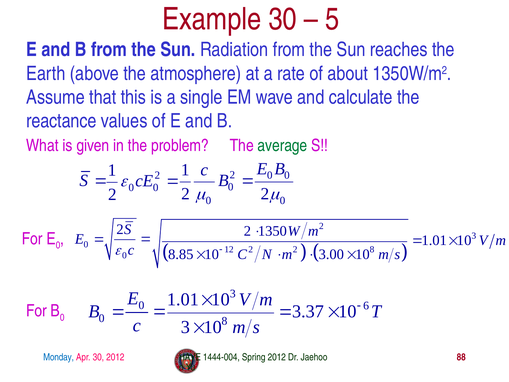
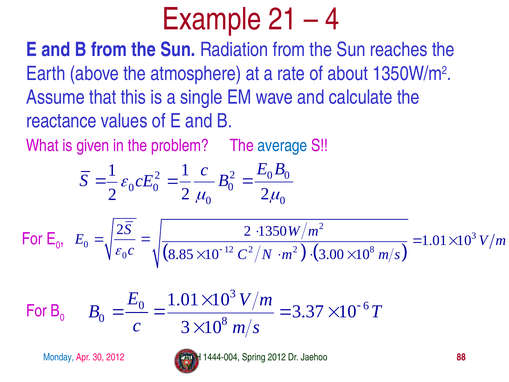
Example 30: 30 -> 21
5: 5 -> 4
average colour: green -> blue
HAVE: HAVE -> EACH
